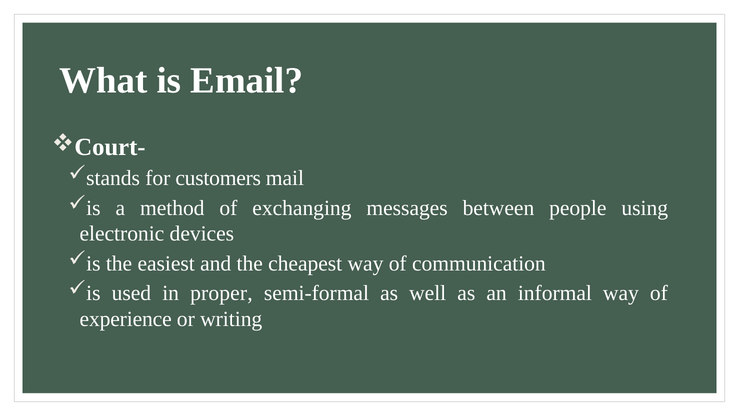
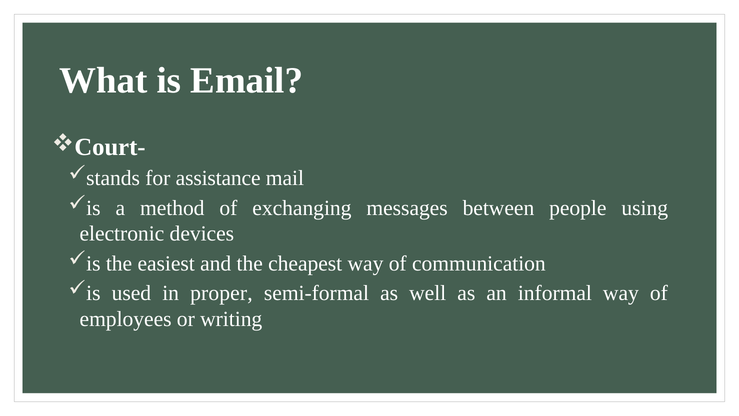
customers: customers -> assistance
experience: experience -> employees
